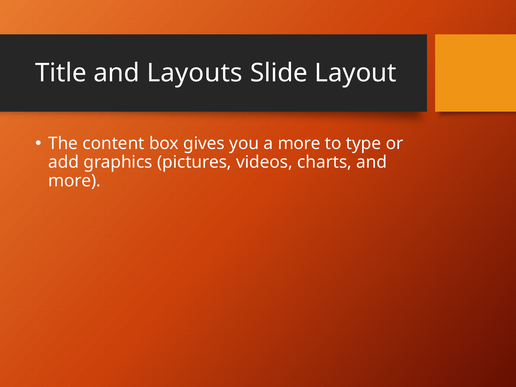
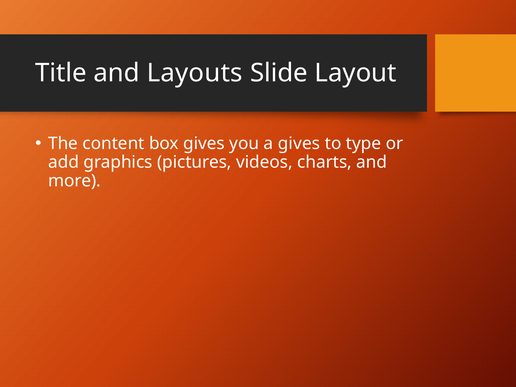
a more: more -> gives
